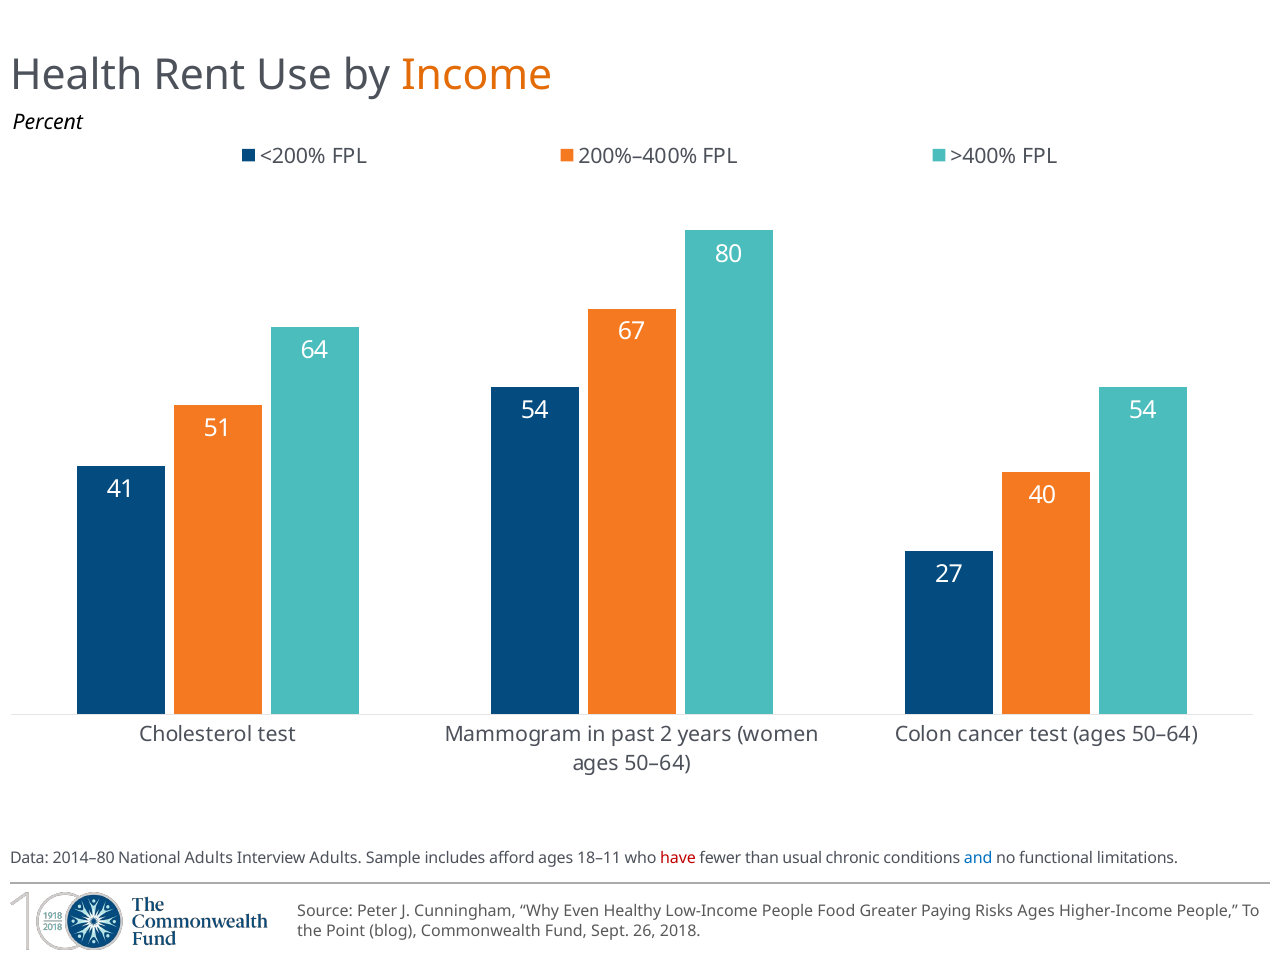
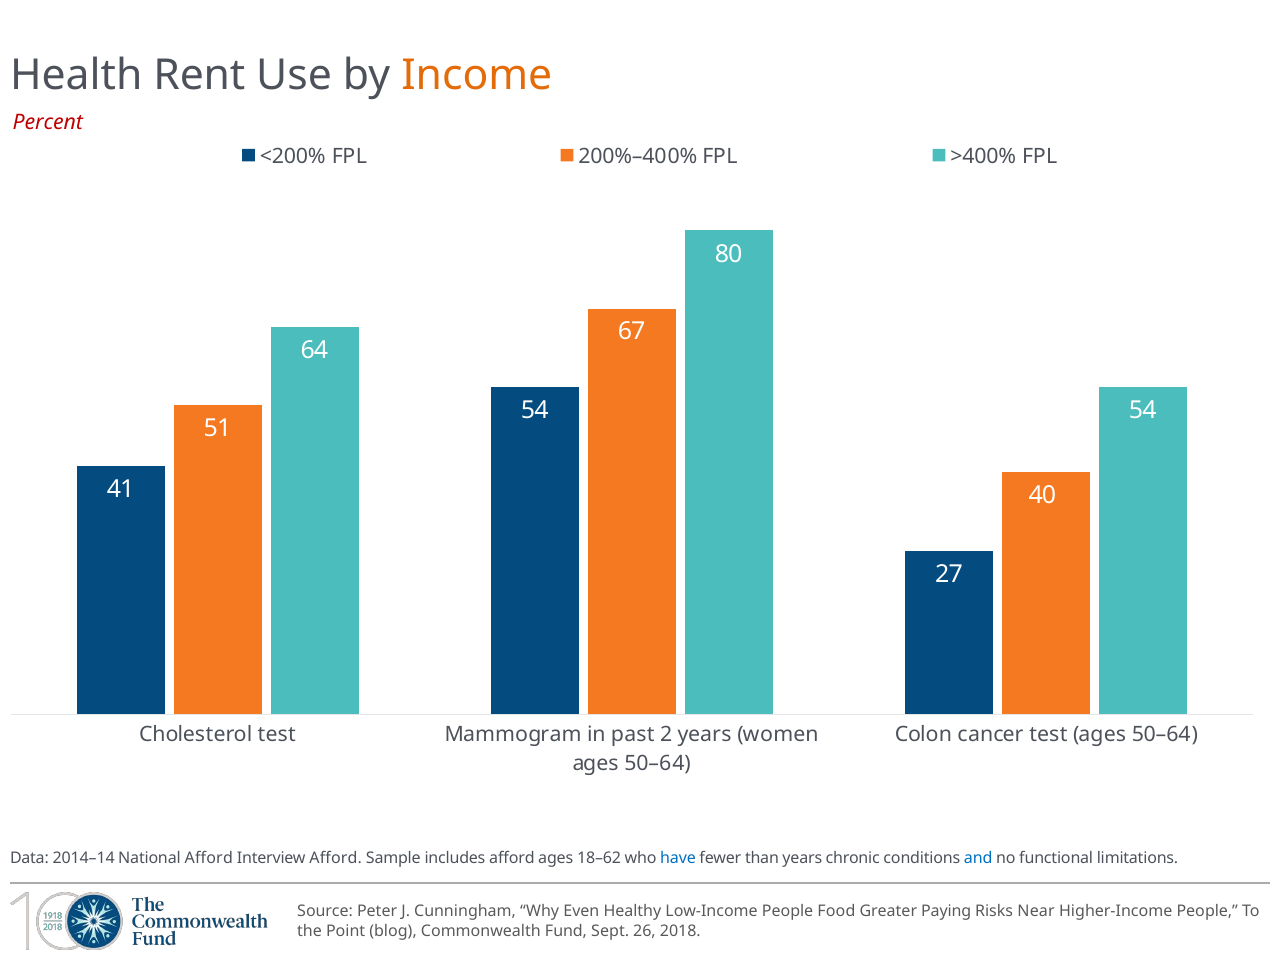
Percent colour: black -> red
2014–80: 2014–80 -> 2014–14
National Adults: Adults -> Afford
Interview Adults: Adults -> Afford
18–11: 18–11 -> 18–62
have colour: red -> blue
than usual: usual -> years
Ages at (1036, 912): Ages -> Near
